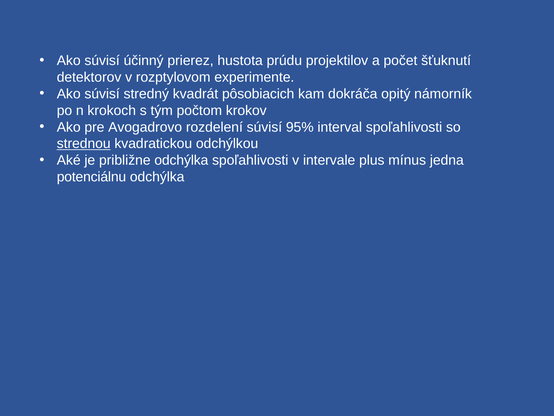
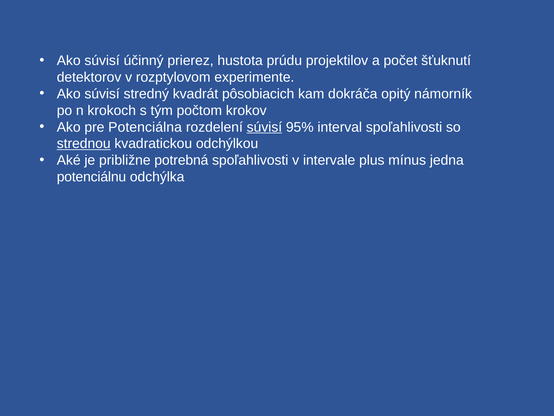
Avogadrovo: Avogadrovo -> Potenciálna
súvisí at (264, 127) underline: none -> present
približne odchýlka: odchýlka -> potrebná
